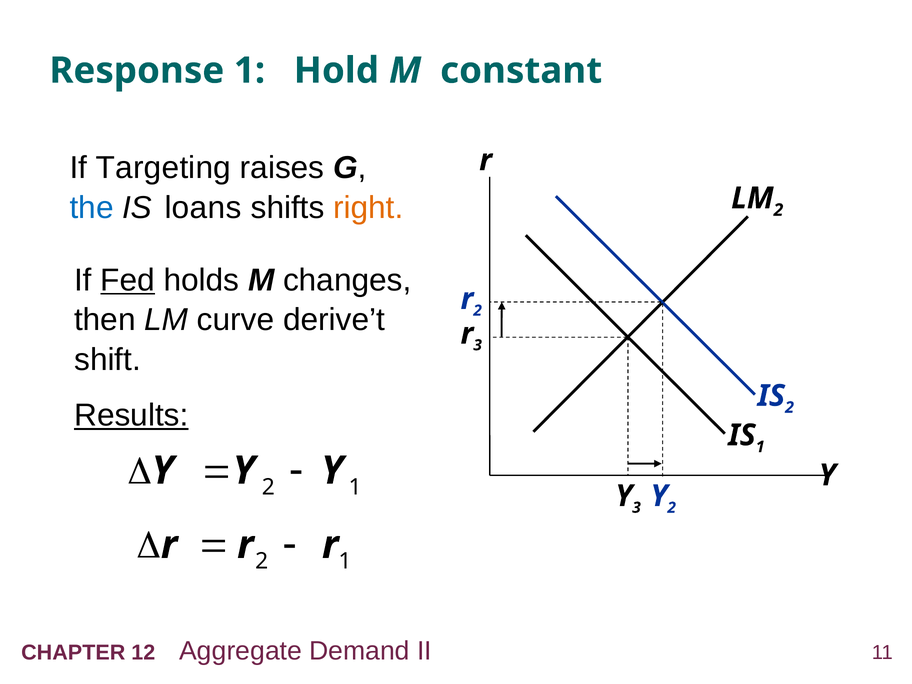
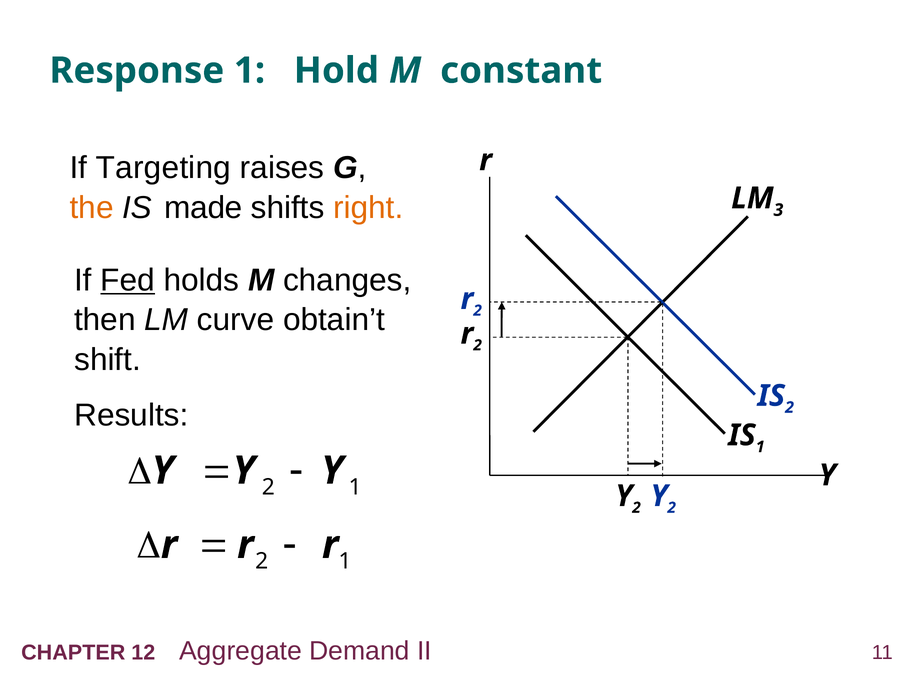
the colour: blue -> orange
loans: loans -> made
LM 2: 2 -> 3
derive’t: derive’t -> obtain’t
3 at (478, 345): 3 -> 2
Results underline: present -> none
3 at (637, 508): 3 -> 2
